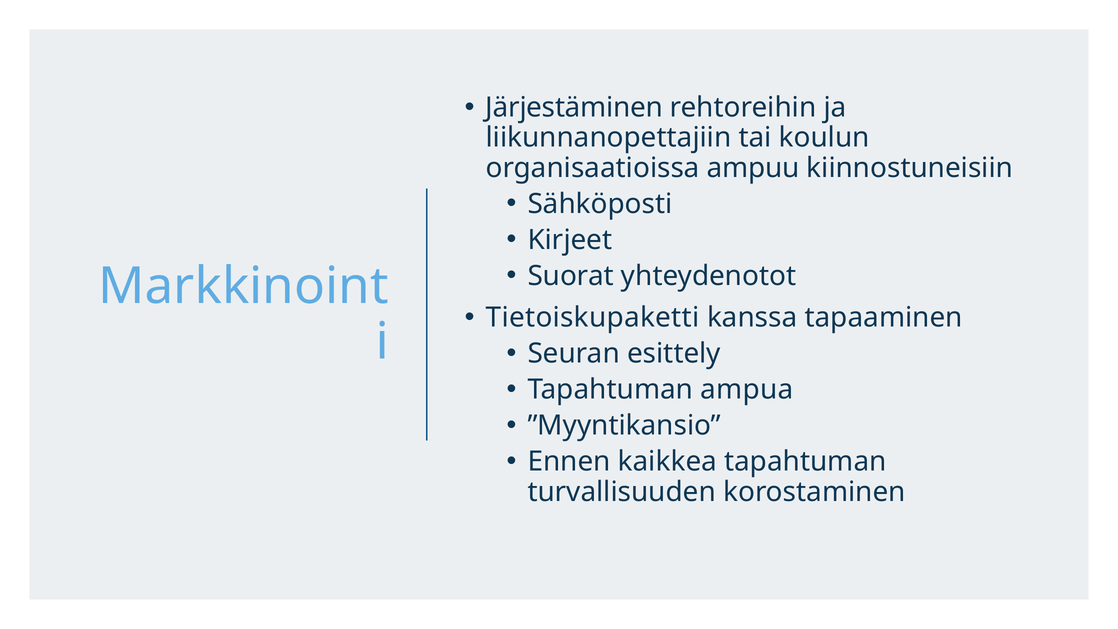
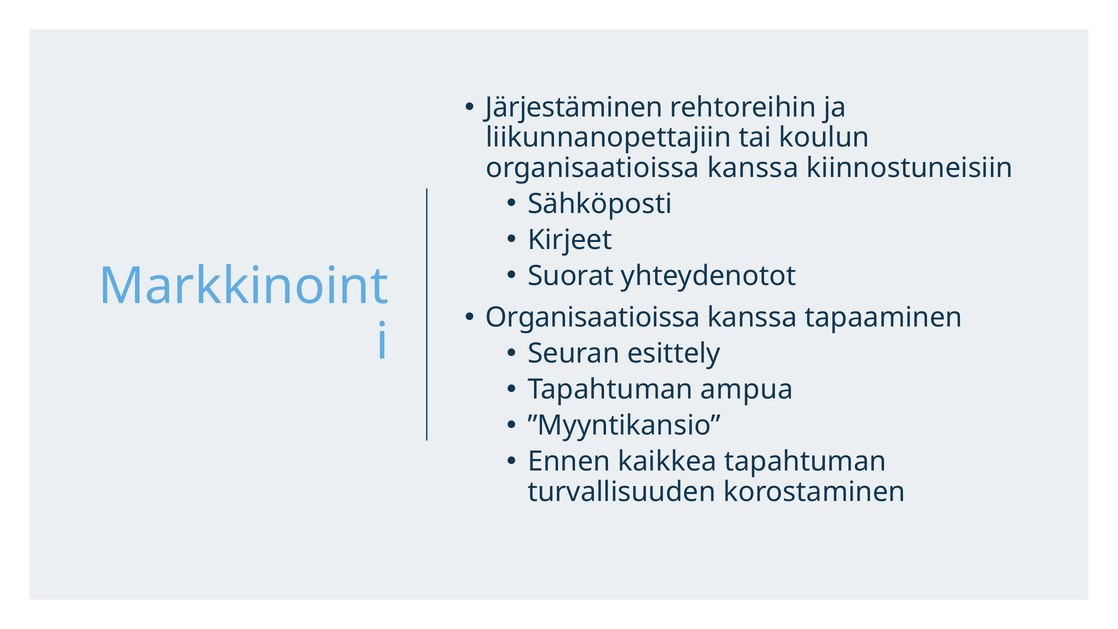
ampuu at (753, 168): ampuu -> kanssa
Tietoiskupaketti at (593, 318): Tietoiskupaketti -> Organisaatioissa
